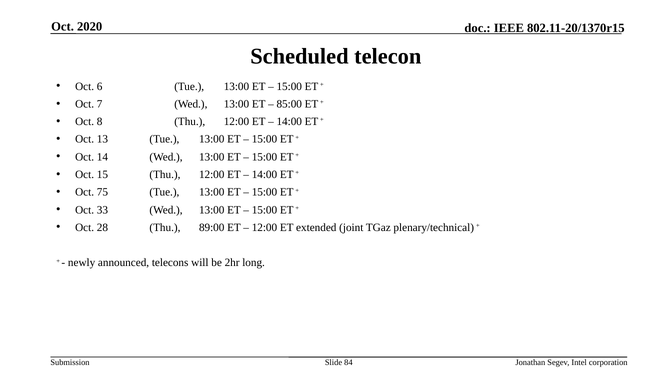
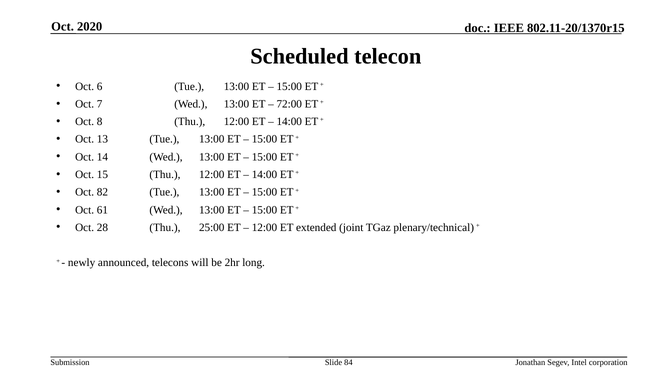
85:00: 85:00 -> 72:00
75: 75 -> 82
33: 33 -> 61
89:00: 89:00 -> 25:00
